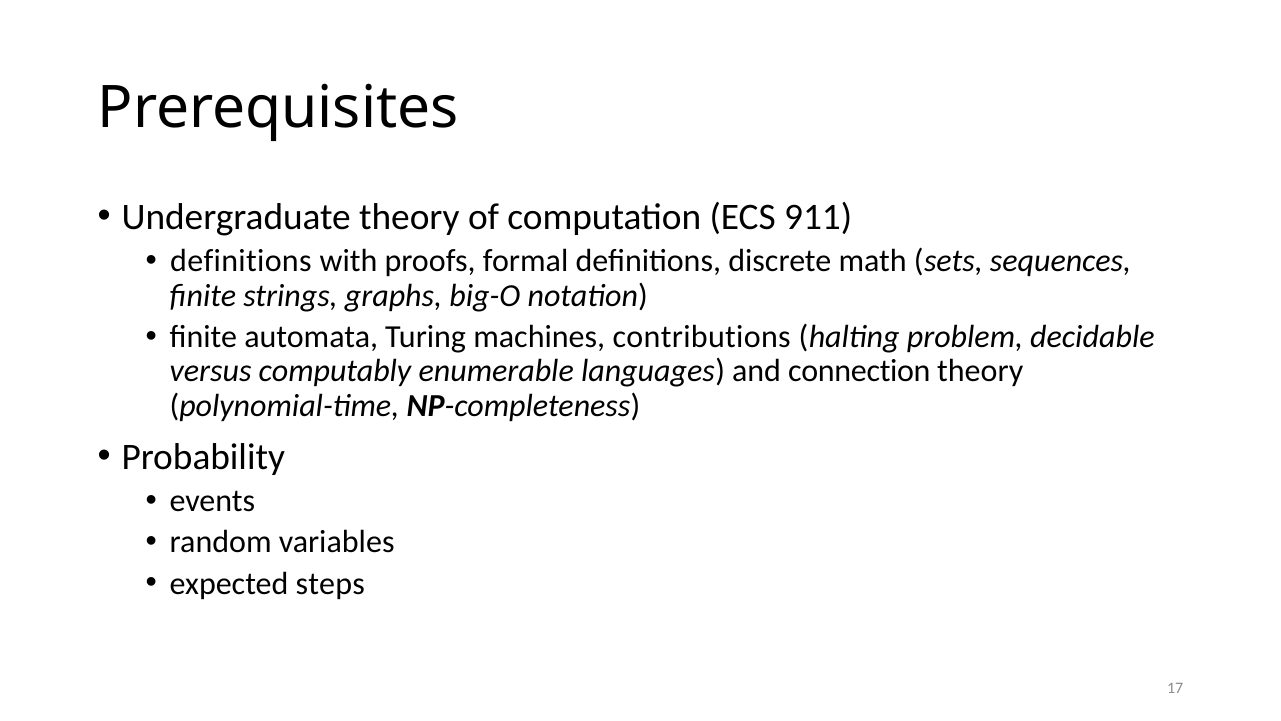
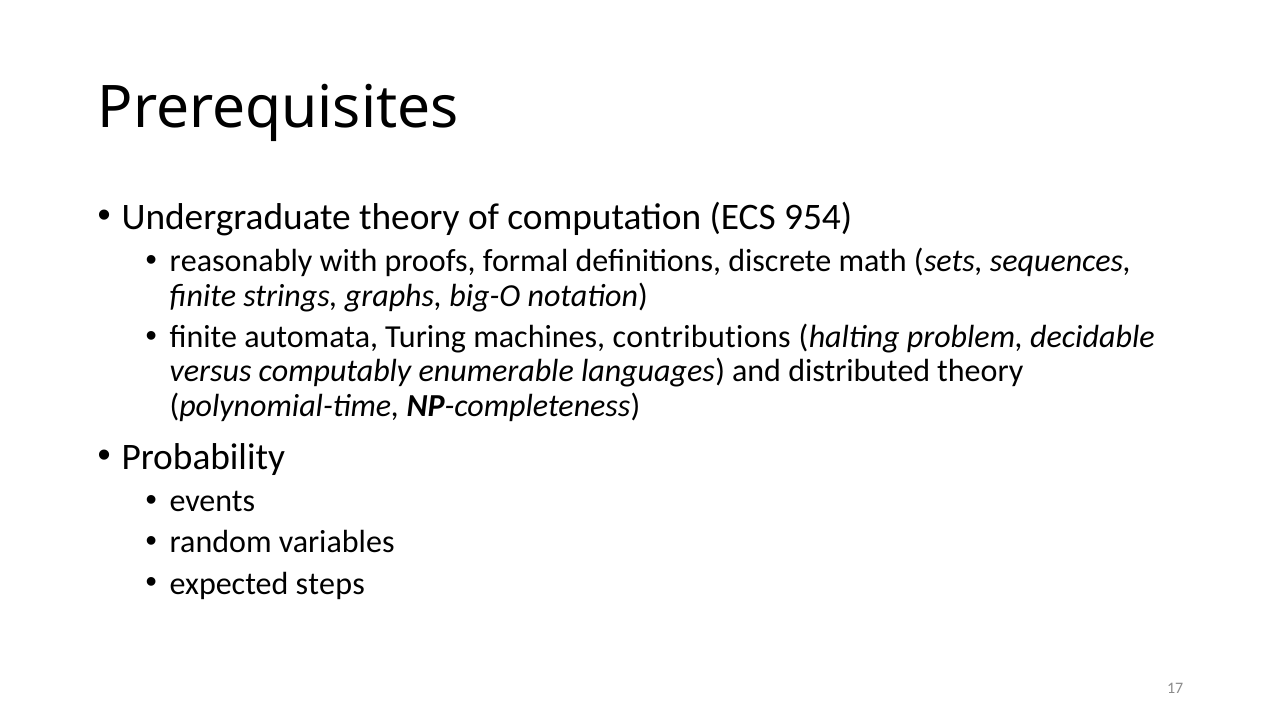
911: 911 -> 954
definitions at (241, 261): definitions -> reasonably
connection: connection -> distributed
